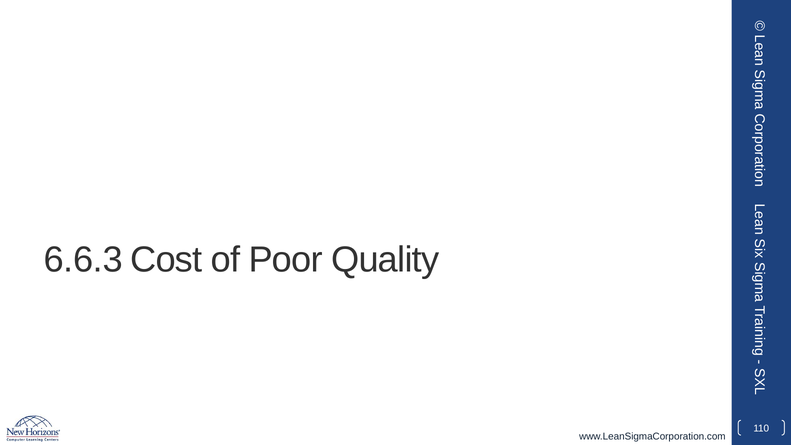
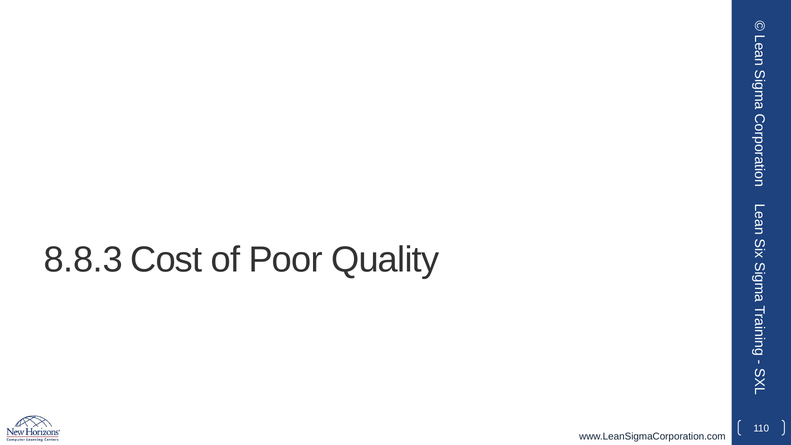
6.6.3: 6.6.3 -> 8.8.3
